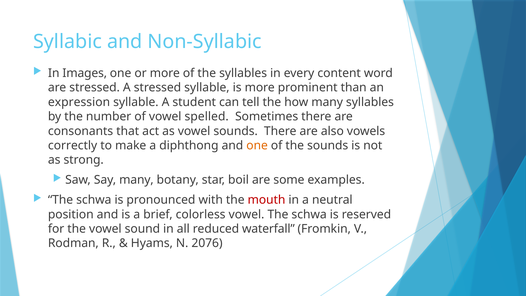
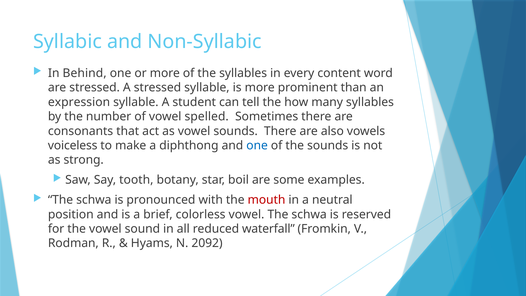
Images: Images -> Behind
correctly: correctly -> voiceless
one at (257, 145) colour: orange -> blue
Say many: many -> tooth
2076: 2076 -> 2092
